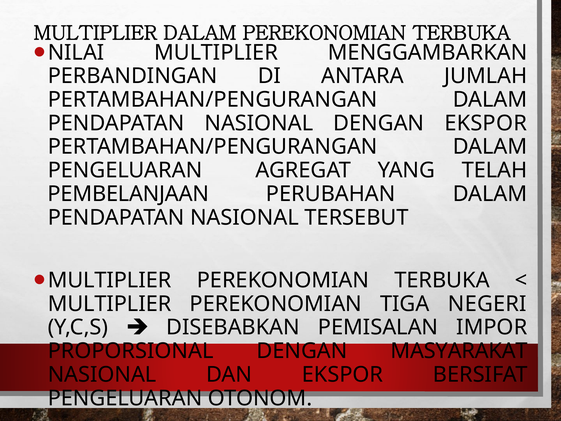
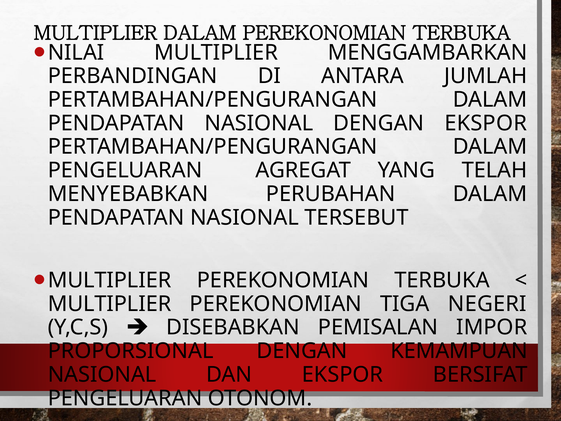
PEMBELANJAAN: PEMBELANJAAN -> MENYEBABKAN
MASYARAKAT: MASYARAKAT -> KEMAMPUAN
